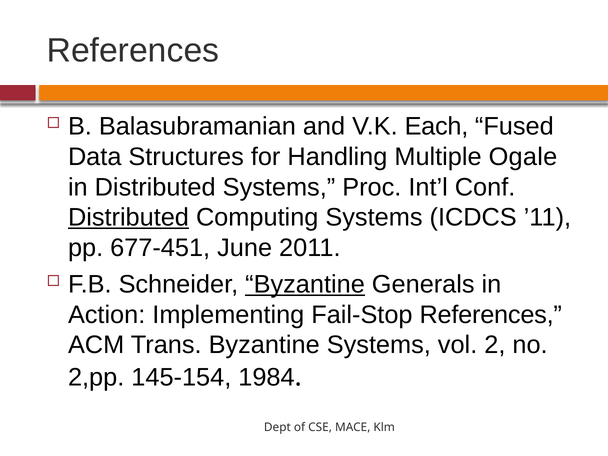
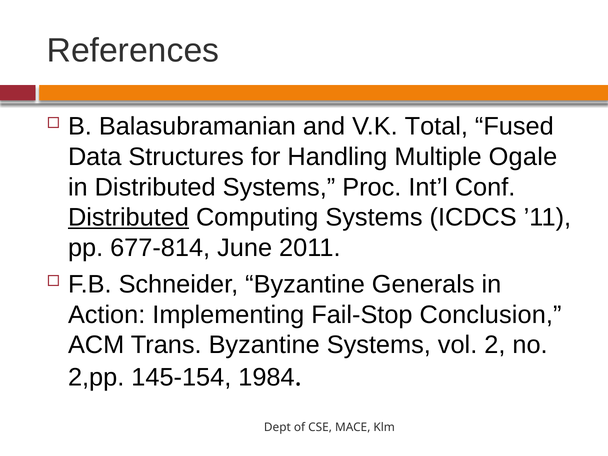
Each: Each -> Total
677-451: 677-451 -> 677-814
Byzantine at (305, 284) underline: present -> none
Fail-Stop References: References -> Conclusion
